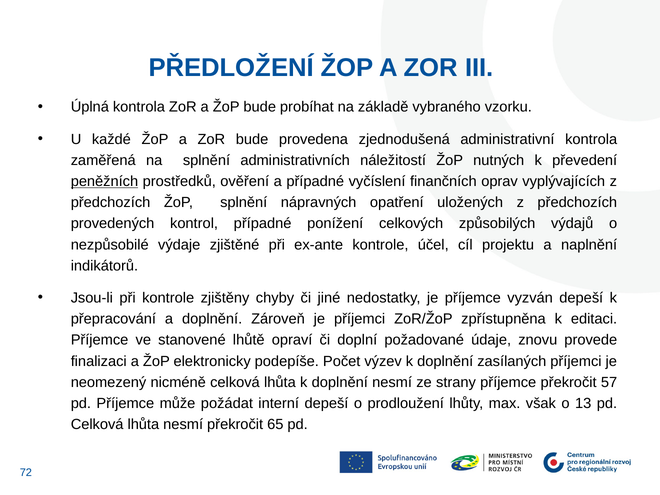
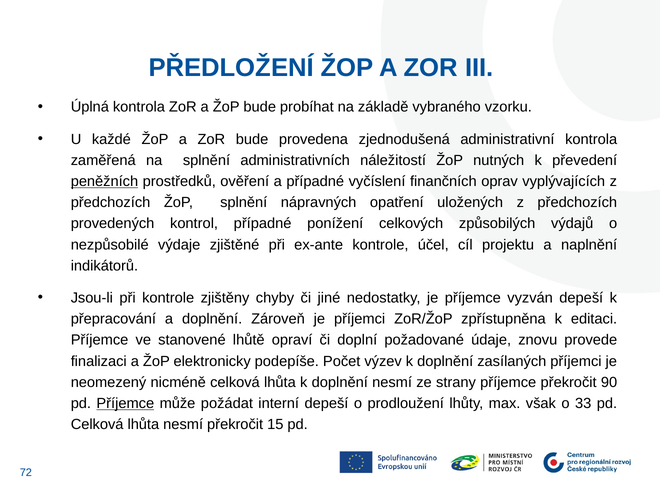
57: 57 -> 90
Příjemce at (125, 403) underline: none -> present
13: 13 -> 33
65: 65 -> 15
